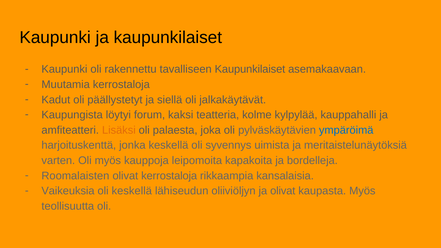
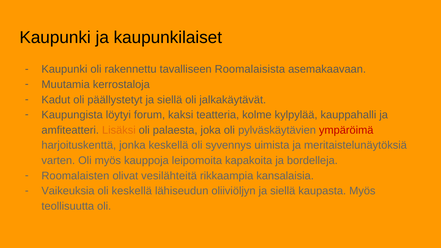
tavalliseen Kaupunkilaiset: Kaupunkilaiset -> Roomalaisista
ympäröimä colour: blue -> red
olivat kerrostaloja: kerrostaloja -> vesilähteitä
oliiviöljyn ja olivat: olivat -> siellä
